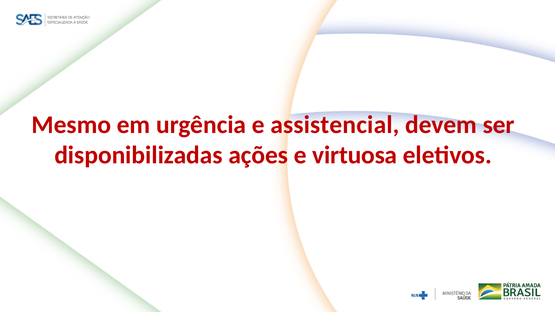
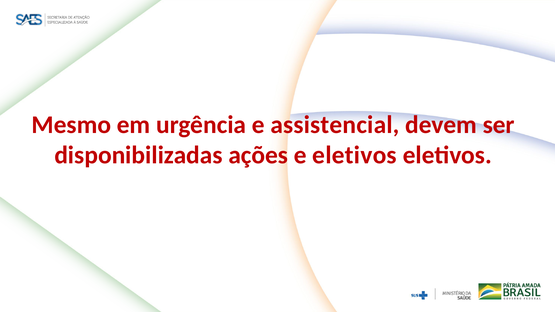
e virtuosa: virtuosa -> eletivos
